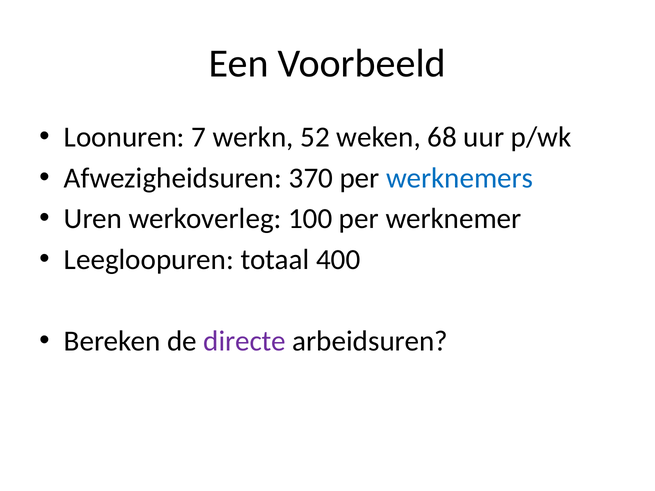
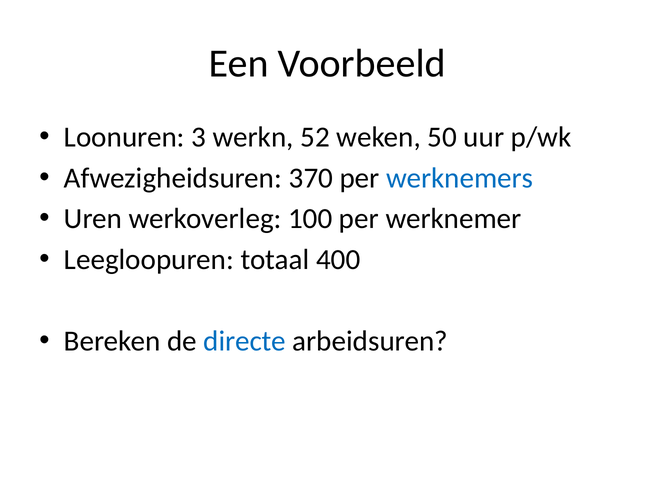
7: 7 -> 3
68: 68 -> 50
directe colour: purple -> blue
